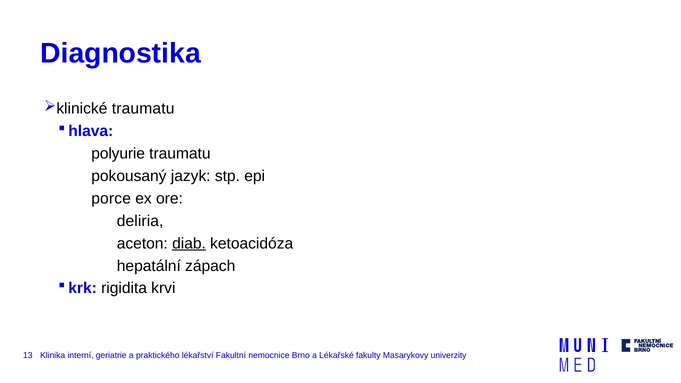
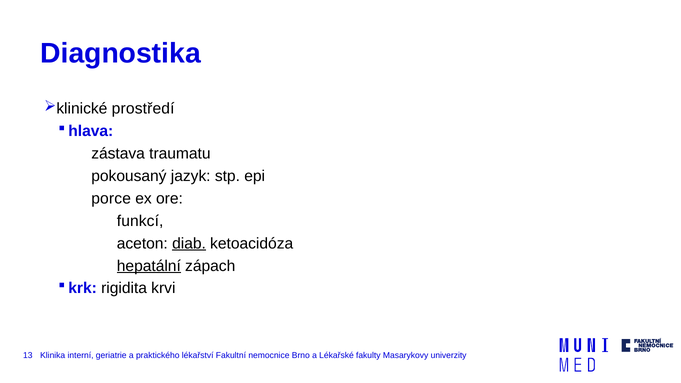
traumatu at (143, 109): traumatu -> prostředí
polyurie: polyurie -> zástava
deliria: deliria -> funkcí
hepatální underline: none -> present
